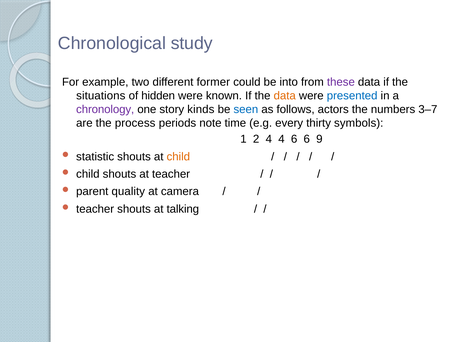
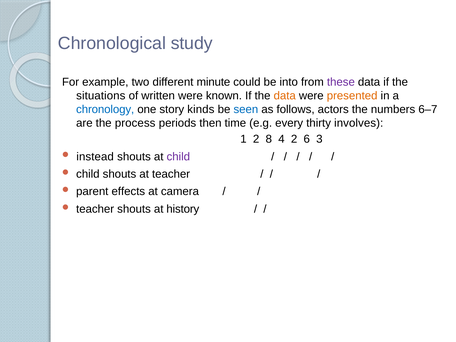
former: former -> minute
hidden: hidden -> written
presented colour: blue -> orange
chronology colour: purple -> blue
3–7: 3–7 -> 6–7
note: note -> then
symbols: symbols -> involves
2 4: 4 -> 8
4 6: 6 -> 2
9: 9 -> 3
statistic: statistic -> instead
child at (178, 157) colour: orange -> purple
quality: quality -> effects
talking: talking -> history
